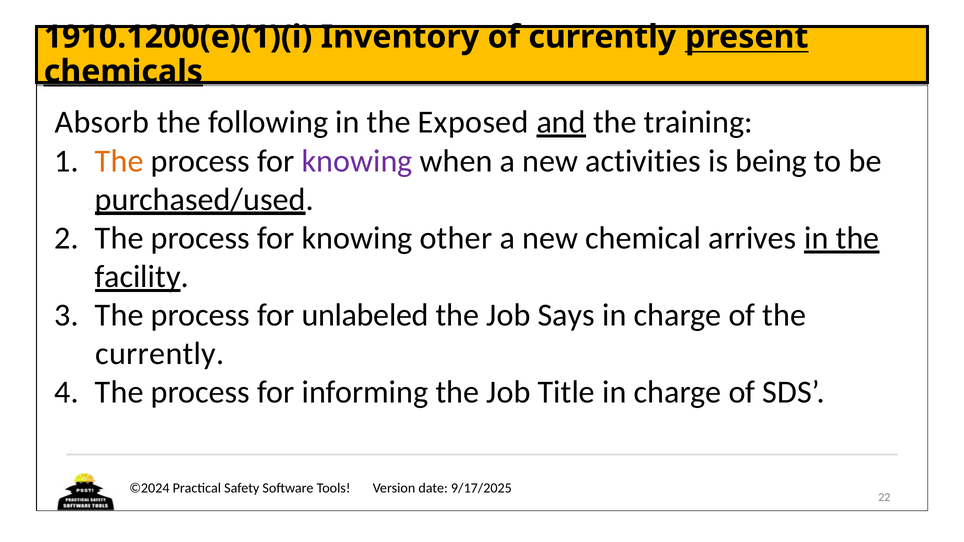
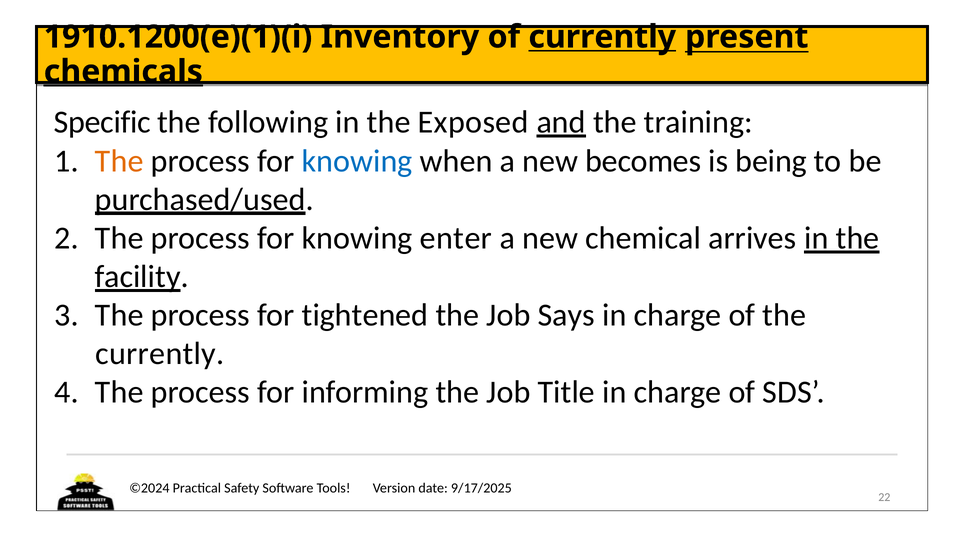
currently at (602, 37) underline: none -> present
Absorb: Absorb -> Specific
knowing at (357, 161) colour: purple -> blue
activities: activities -> becomes
other: other -> enter
unlabeled: unlabeled -> tightened
